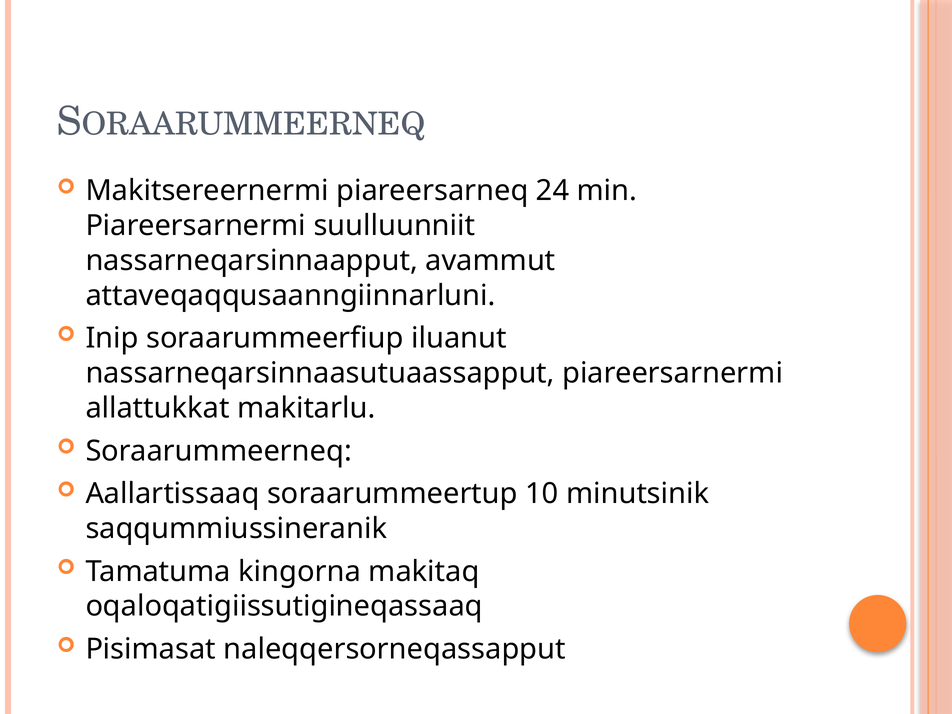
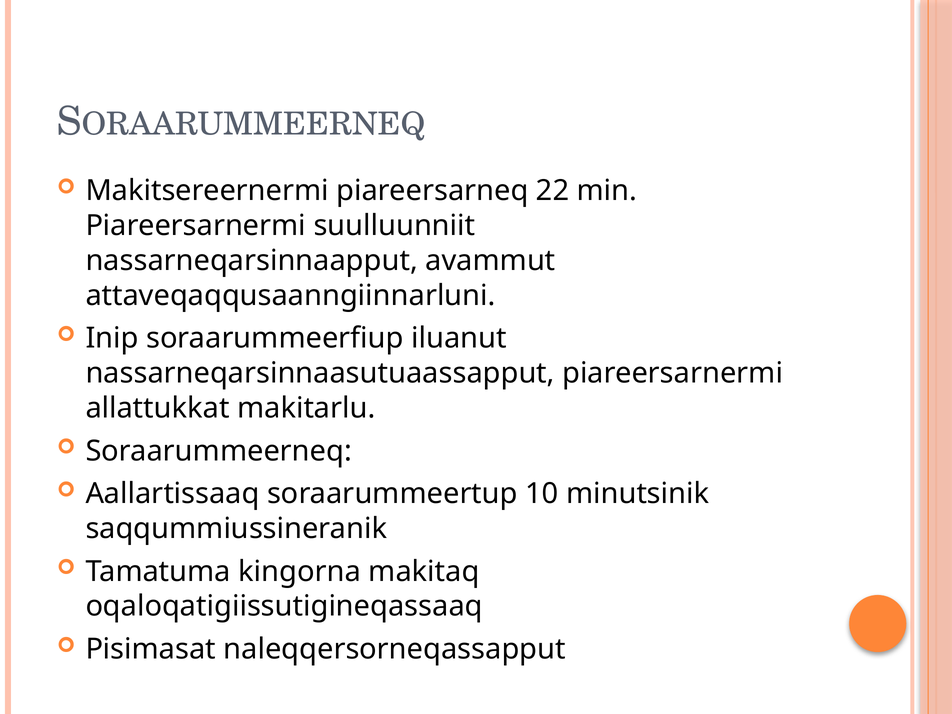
24: 24 -> 22
